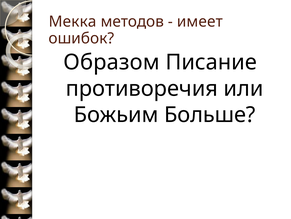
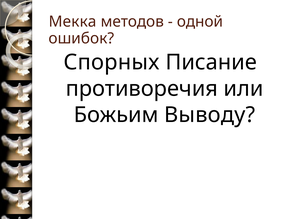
имеет: имеет -> одной
Образом: Образом -> Спорных
Больше: Больше -> Выводу
